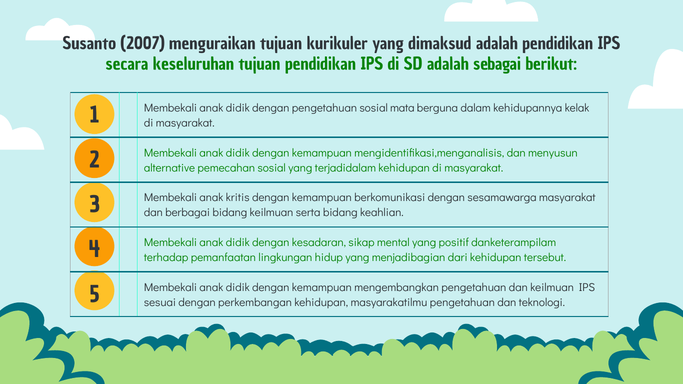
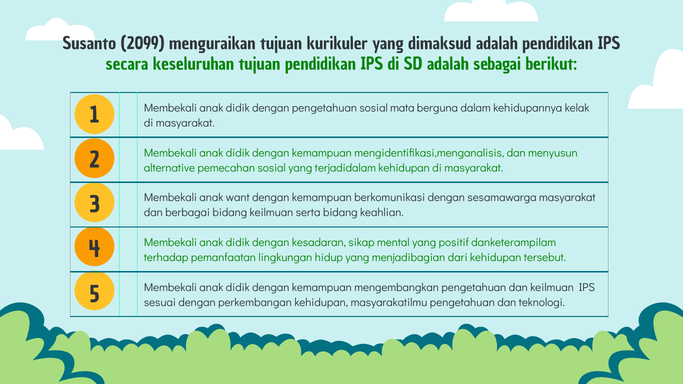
2007: 2007 -> 2099
kritis: kritis -> want
